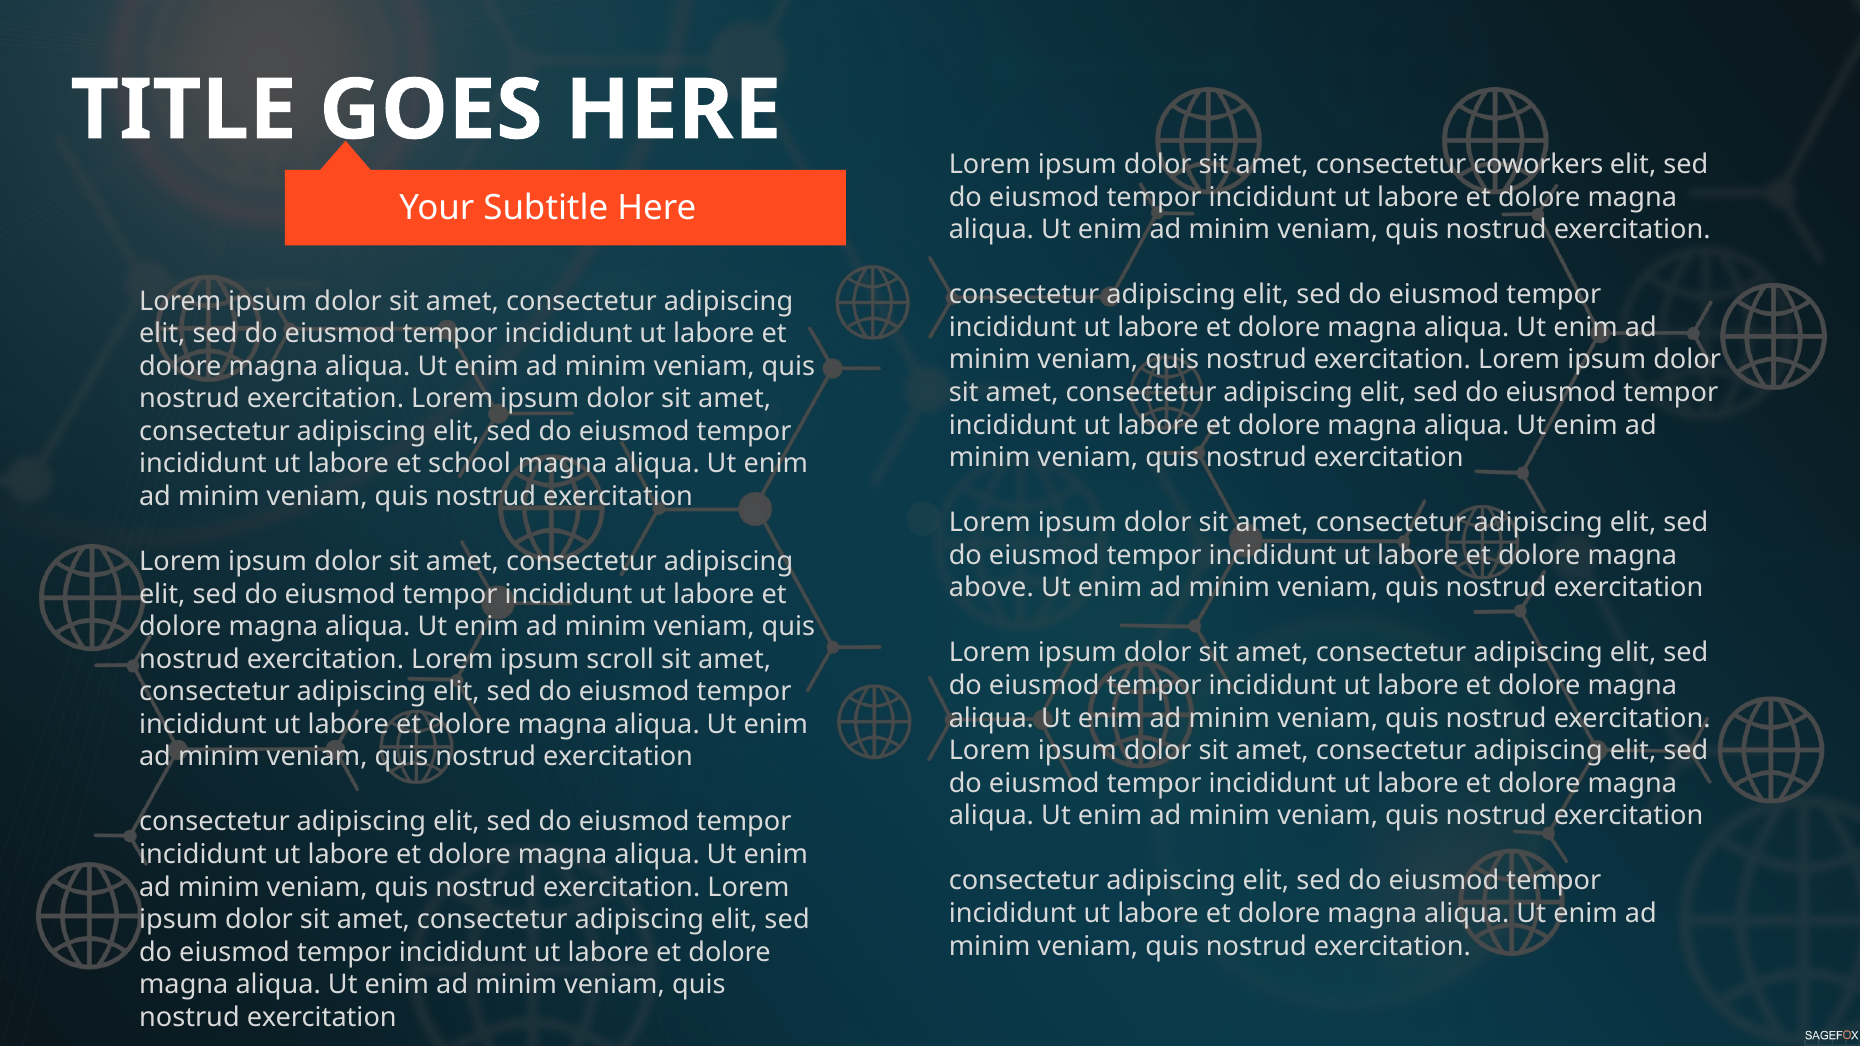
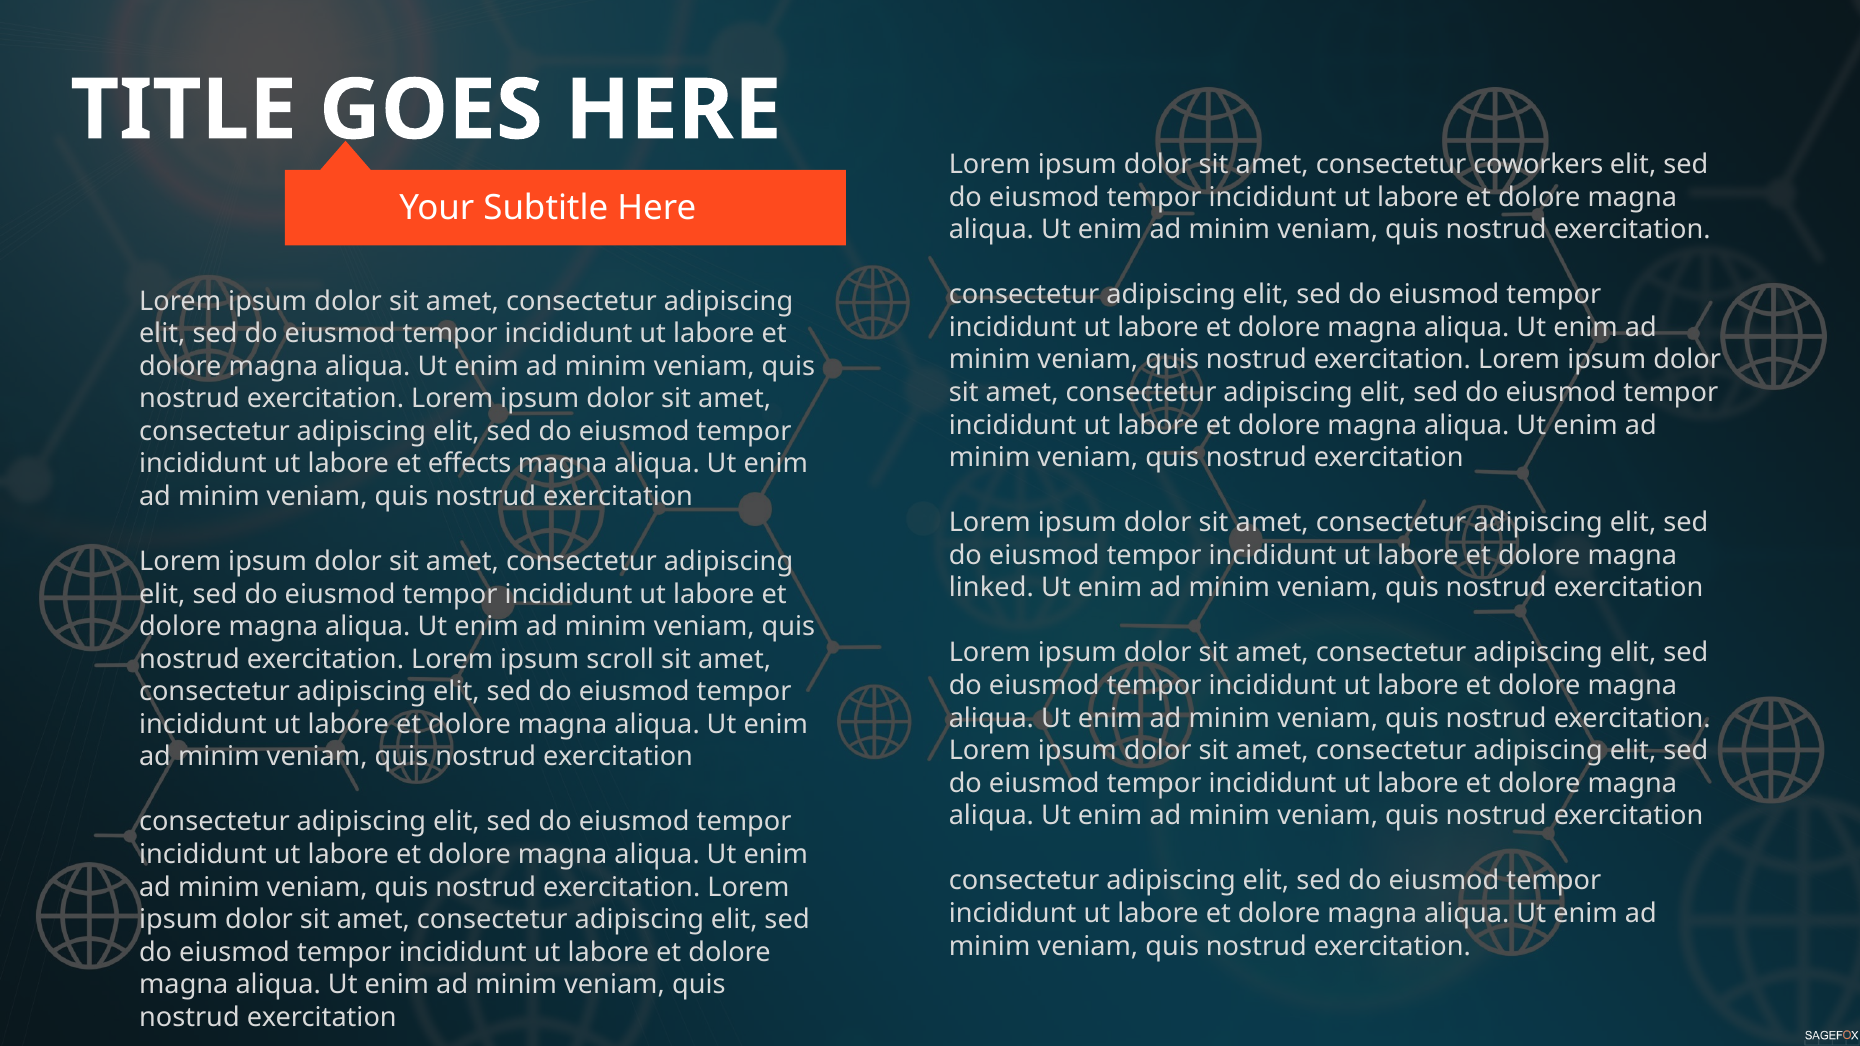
school: school -> effects
above: above -> linked
